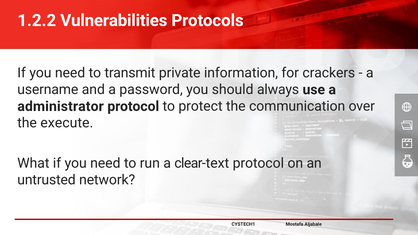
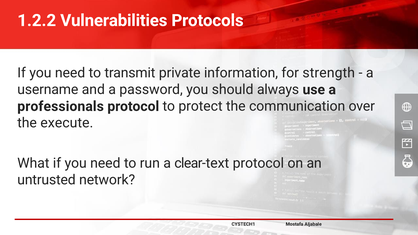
crackers: crackers -> strength
administrator: administrator -> professionals
